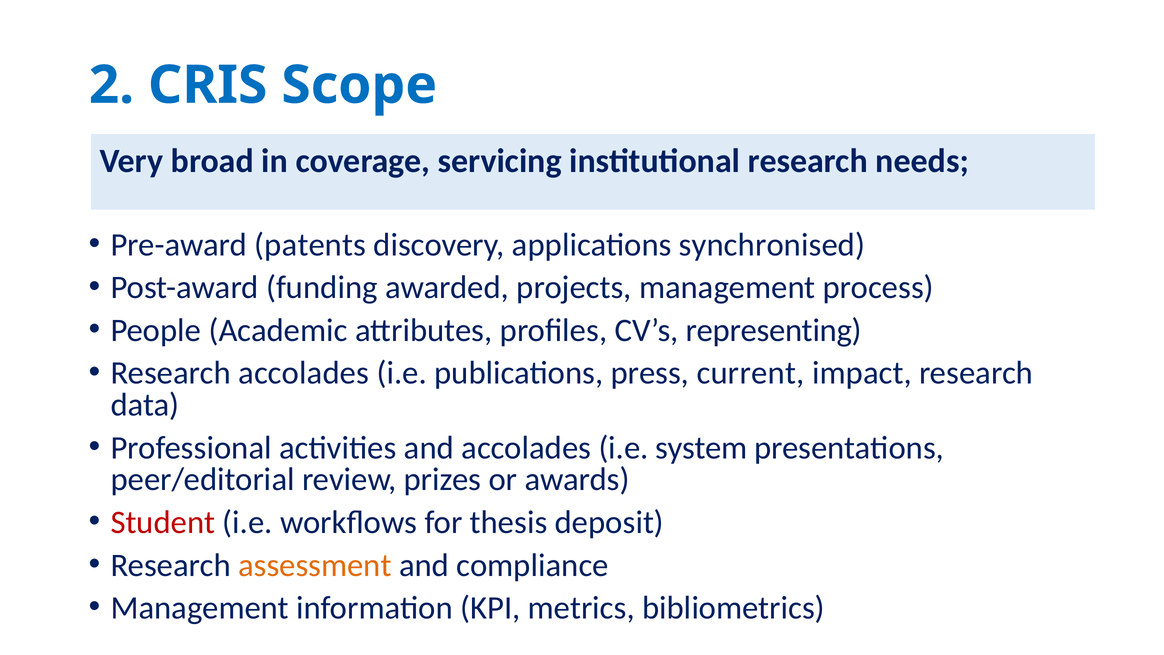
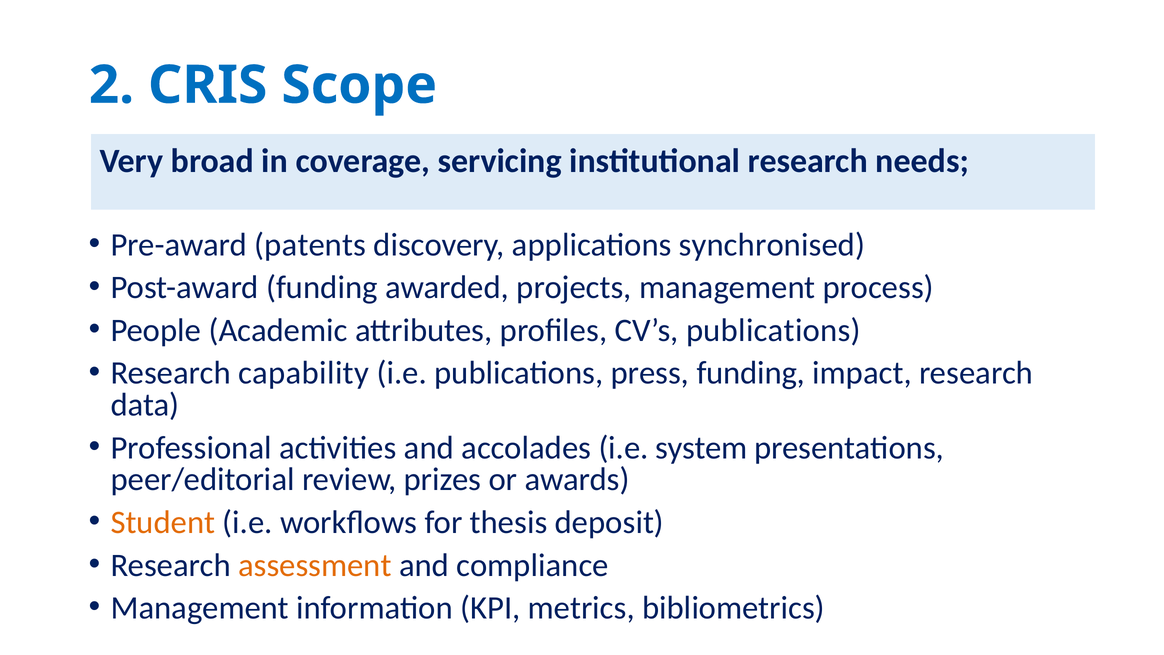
CV’s representing: representing -> publications
Research accolades: accolades -> capability
press current: current -> funding
Student colour: red -> orange
